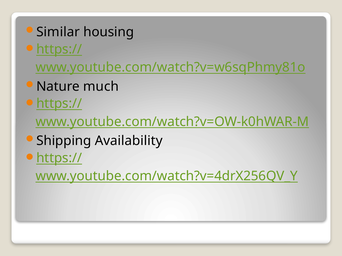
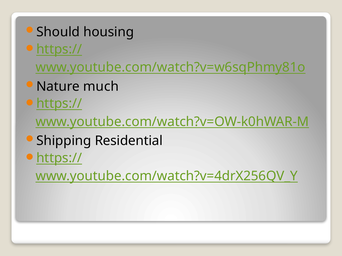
Similar: Similar -> Should
Availability: Availability -> Residential
